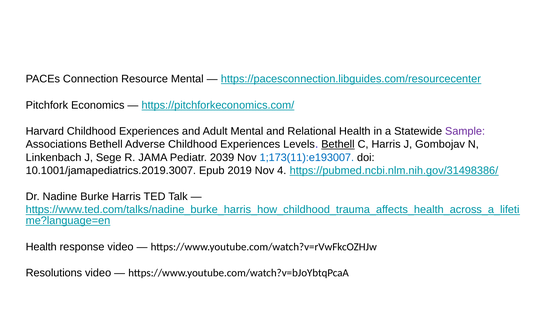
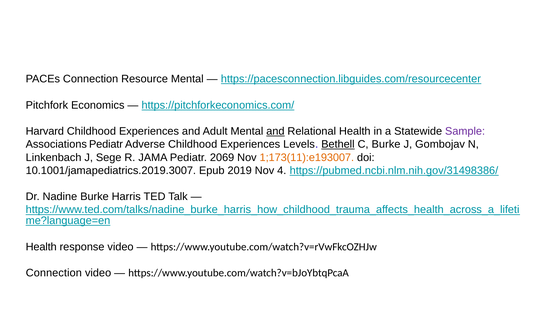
and at (275, 131) underline: none -> present
Associations Bethell: Bethell -> Pediatr
C Harris: Harris -> Burke
2039: 2039 -> 2069
1;173(11):e193007 colour: blue -> orange
Resolutions at (54, 273): Resolutions -> Connection
